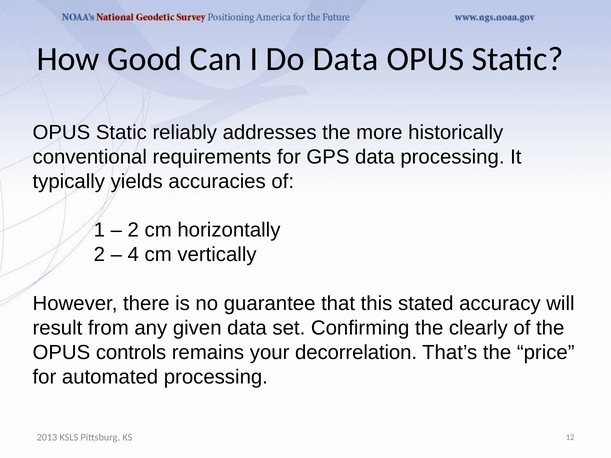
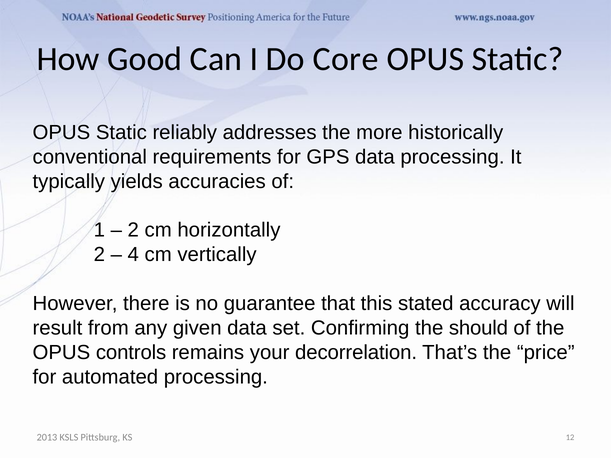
Do Data: Data -> Core
clearly: clearly -> should
